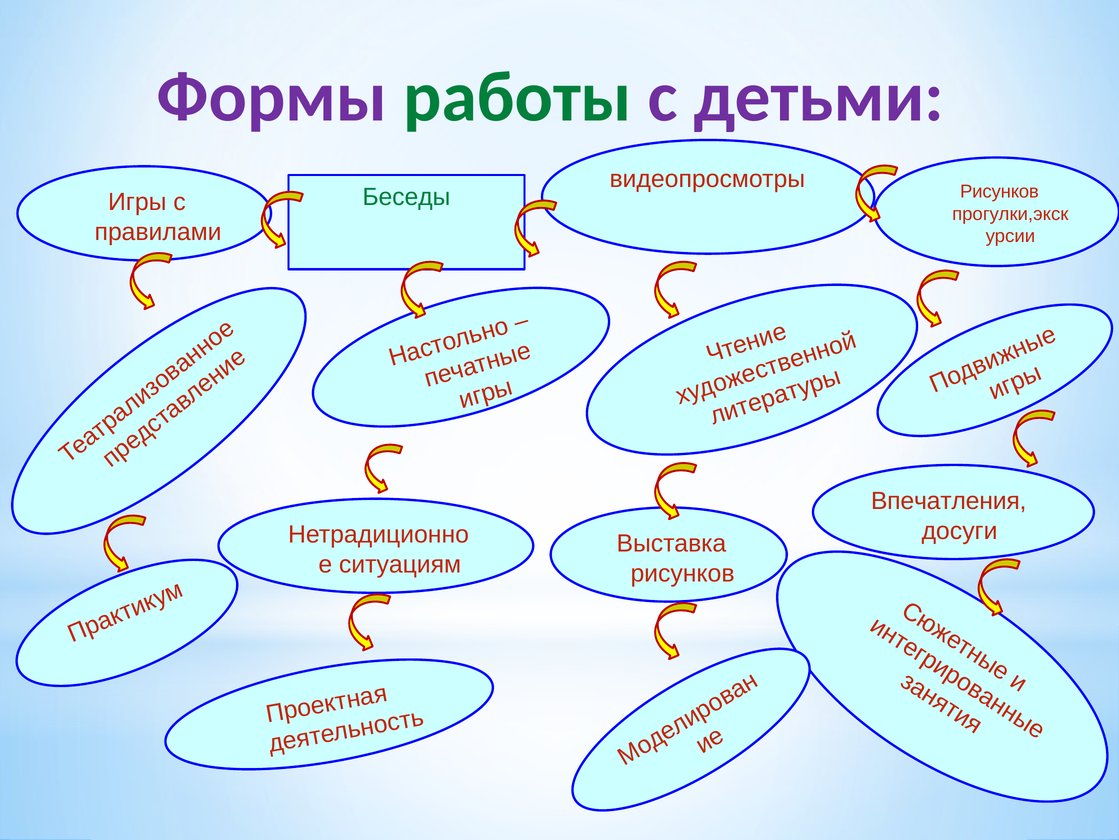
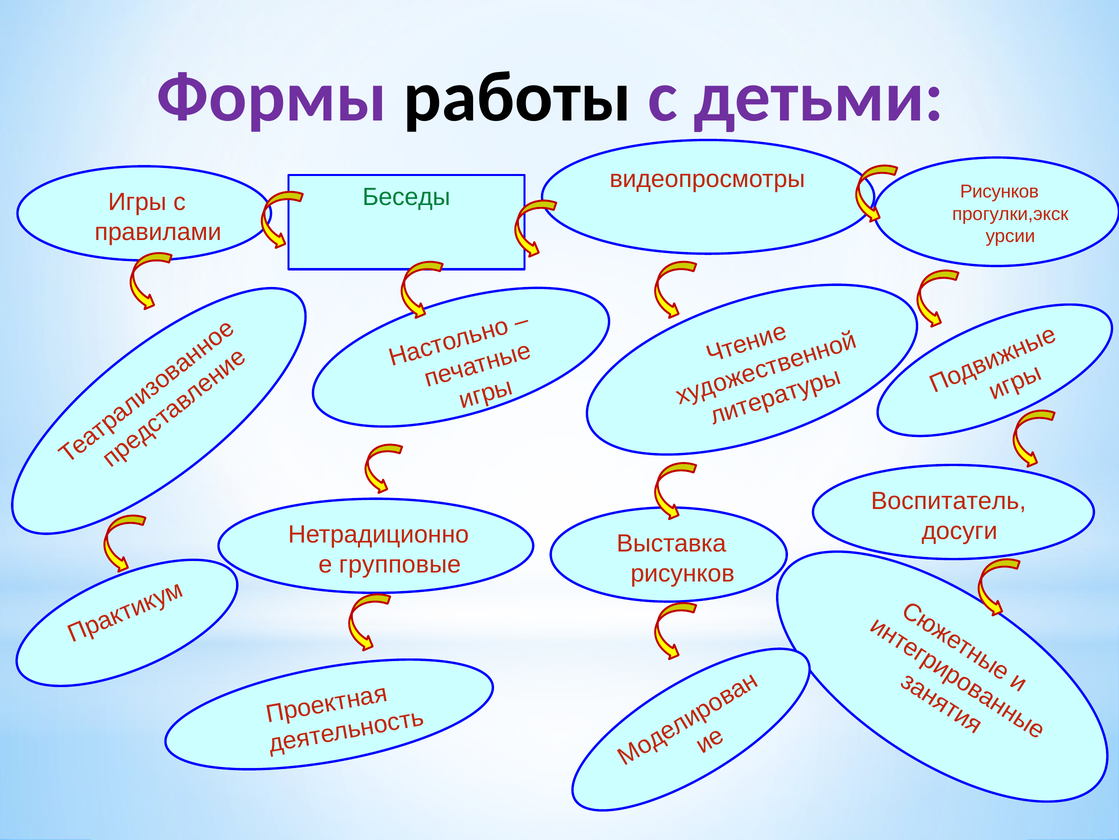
работы colour: green -> black
Впечатления: Впечатления -> Воспитатель
ситуациям: ситуациям -> групповые
